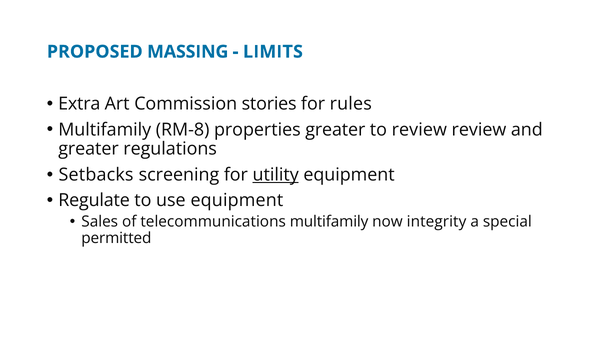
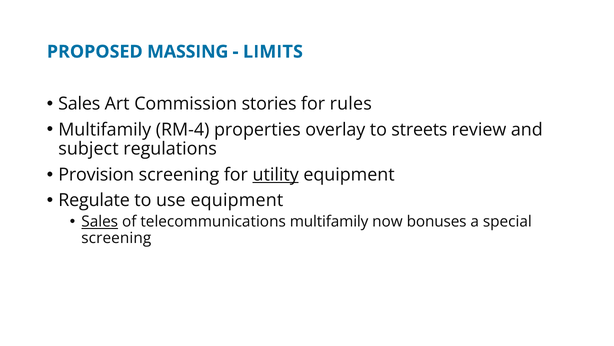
Extra at (79, 104): Extra -> Sales
RM-8: RM-8 -> RM-4
properties greater: greater -> overlay
to review: review -> streets
greater at (89, 149): greater -> subject
Setbacks: Setbacks -> Provision
Sales at (100, 221) underline: none -> present
integrity: integrity -> bonuses
permitted at (116, 238): permitted -> screening
